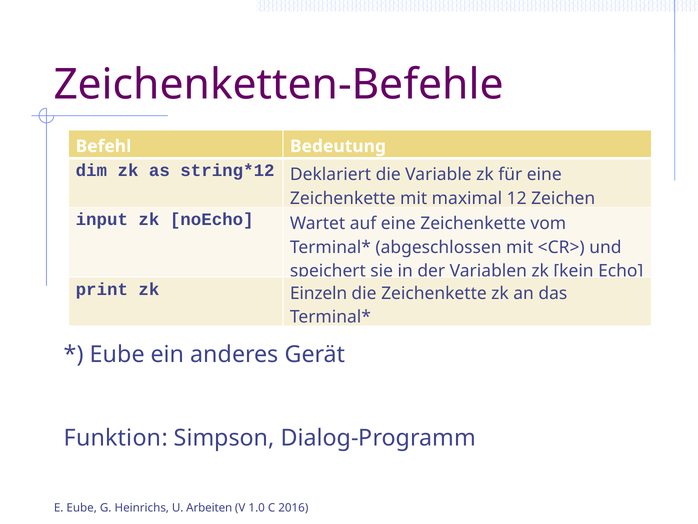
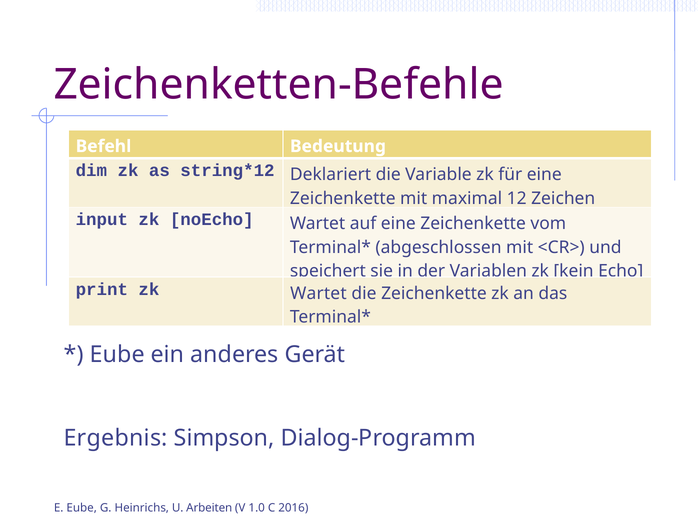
zk Einzeln: Einzeln -> Wartet
Funktion: Funktion -> Ergebnis
